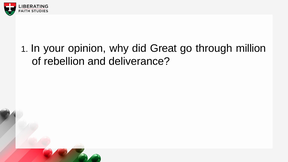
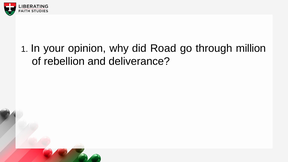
Great: Great -> Road
